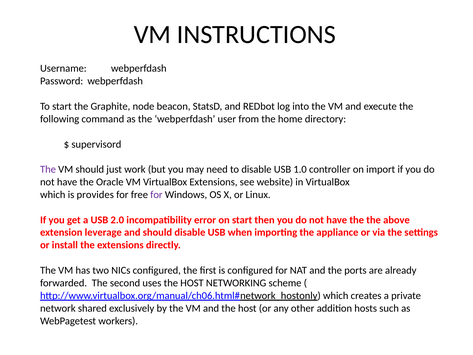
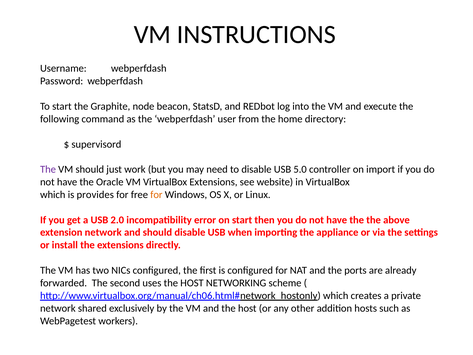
1.0: 1.0 -> 5.0
for at (156, 195) colour: purple -> orange
extension leverage: leverage -> network
